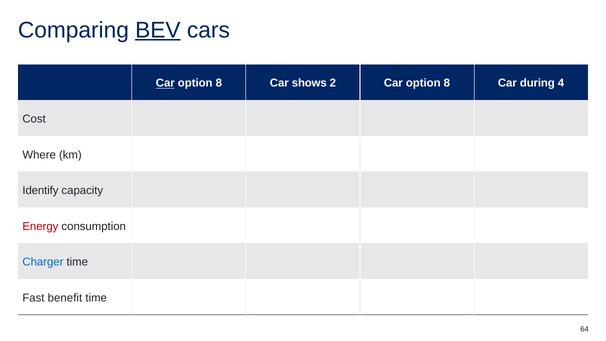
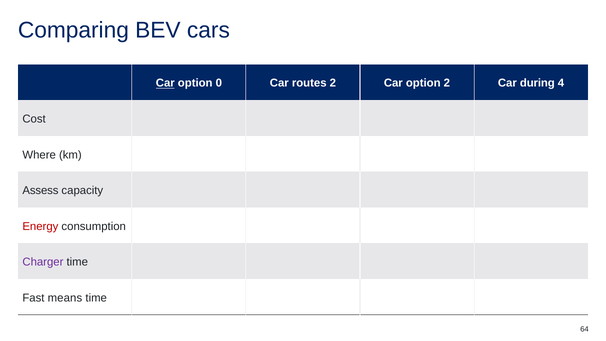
BEV underline: present -> none
8 at (219, 83): 8 -> 0
shows: shows -> routes
2 Car option 8: 8 -> 2
Identify: Identify -> Assess
Charger colour: blue -> purple
benefit: benefit -> means
